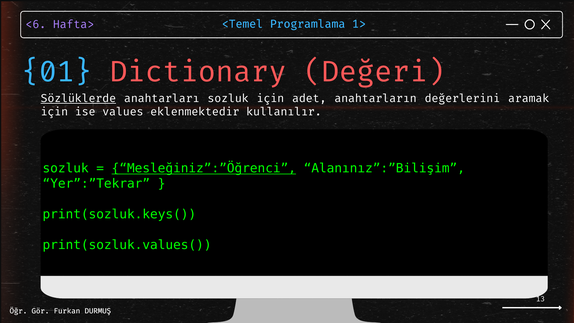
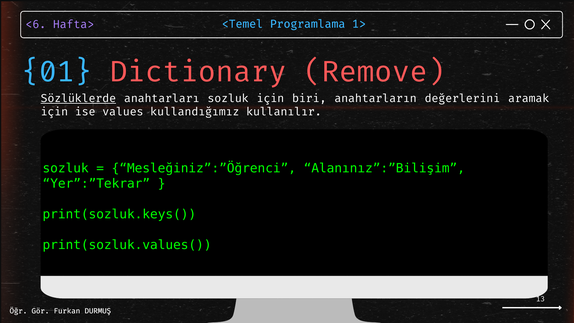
Değeri: Değeri -> Remove
adet: adet -> biri
eklenmektedir: eklenmektedir -> kullandığımız
Mesleğiniz”:”Öğrenci underline: present -> none
